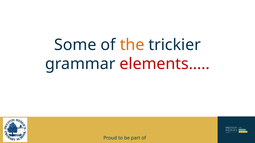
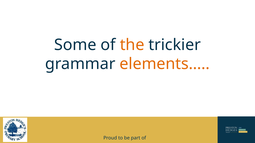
elements… colour: red -> orange
